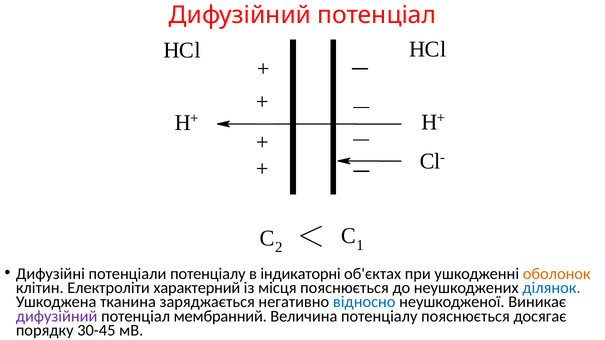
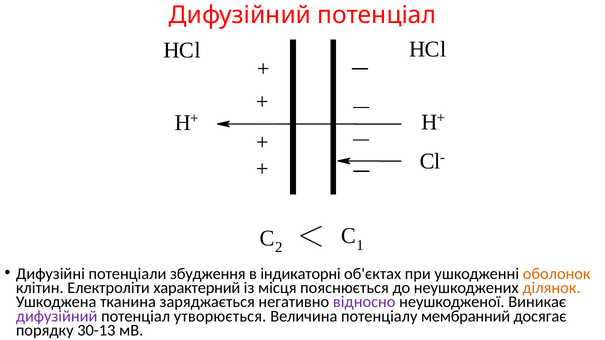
потенціали потенціалу: потенціалу -> збудження
ділянок colour: blue -> orange
відносно colour: blue -> purple
мембранний: мембранний -> утворюється
потенціалу пояснюється: пояснюється -> мембранний
30-45: 30-45 -> 30-13
